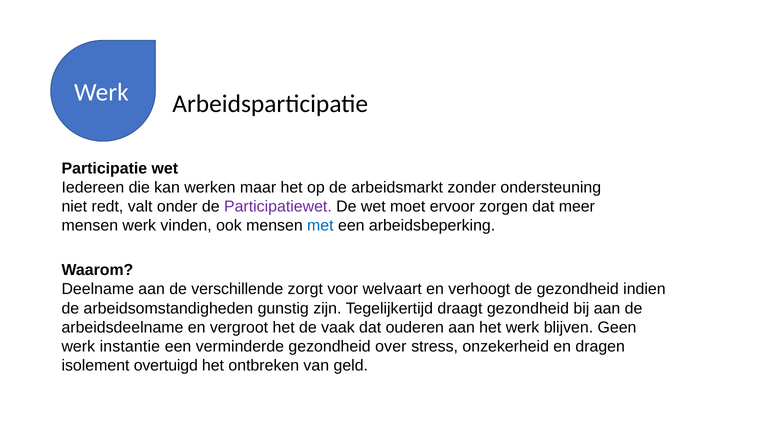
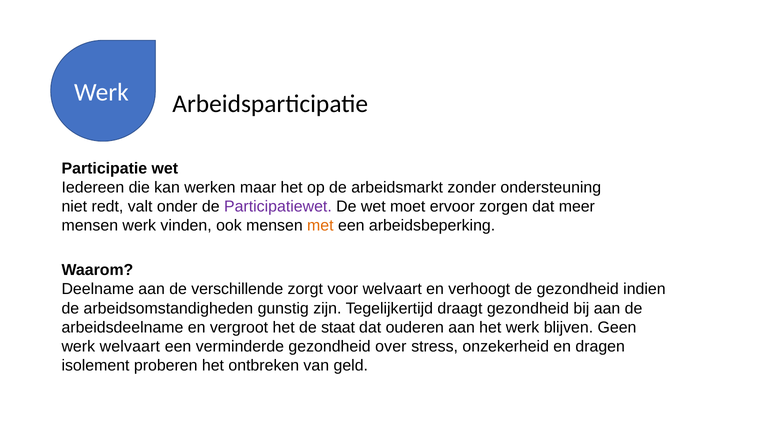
met colour: blue -> orange
vaak: vaak -> staat
werk instantie: instantie -> welvaart
overtuigd: overtuigd -> proberen
